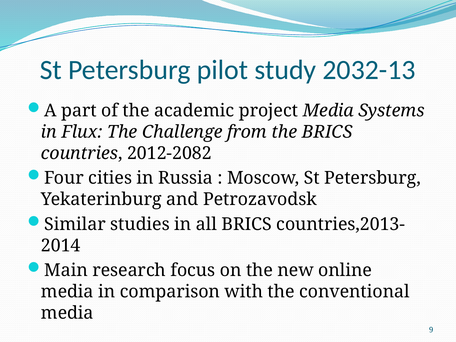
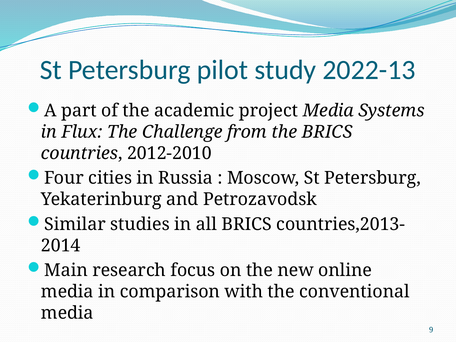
2032-13: 2032-13 -> 2022-13
2012-2082: 2012-2082 -> 2012-2010
